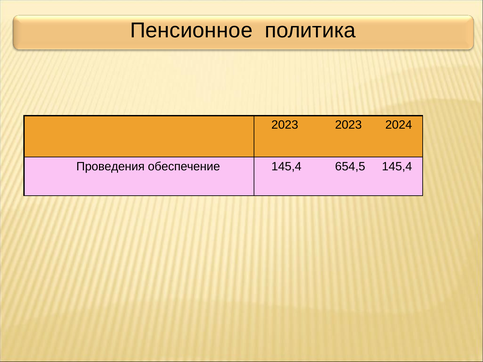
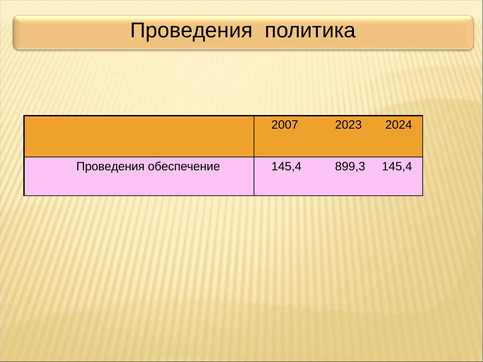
Пенсионное at (191, 31): Пенсионное -> Проведения
2023 at (285, 125): 2023 -> 2007
654,5: 654,5 -> 899,3
